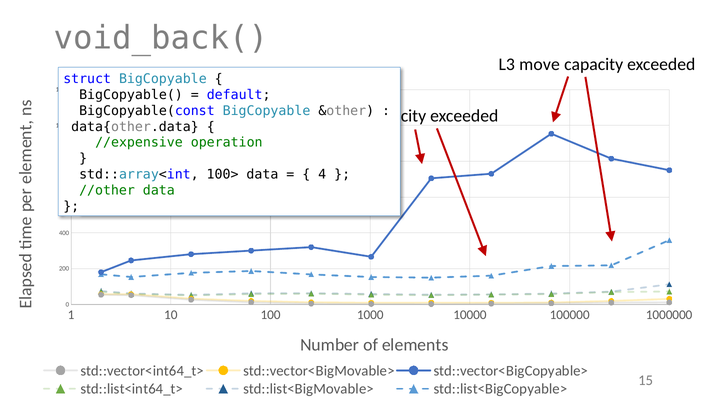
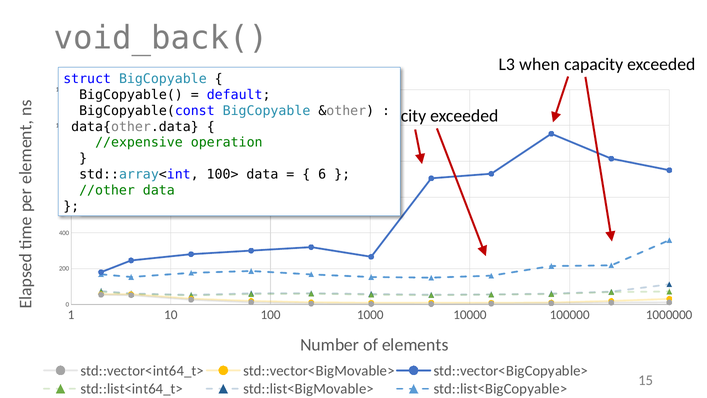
move: move -> when
4: 4 -> 6
